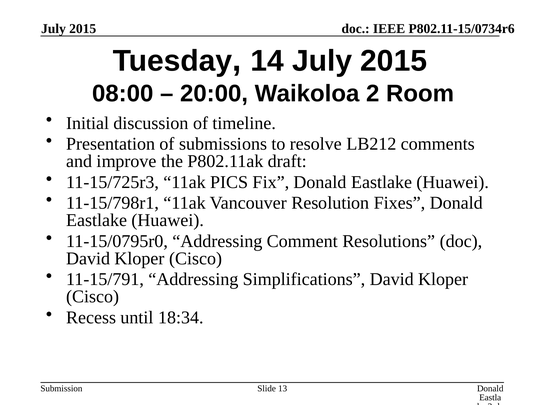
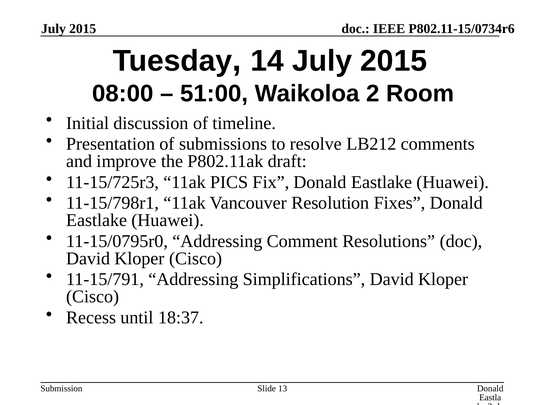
20:00: 20:00 -> 51:00
18:34: 18:34 -> 18:37
